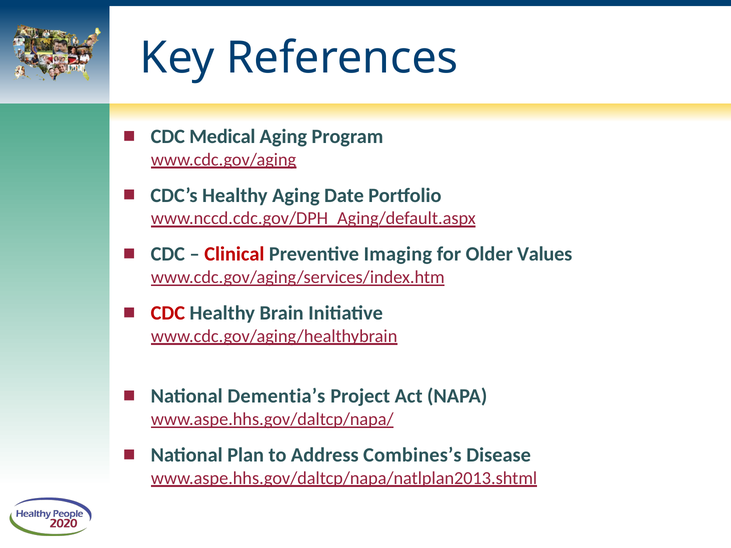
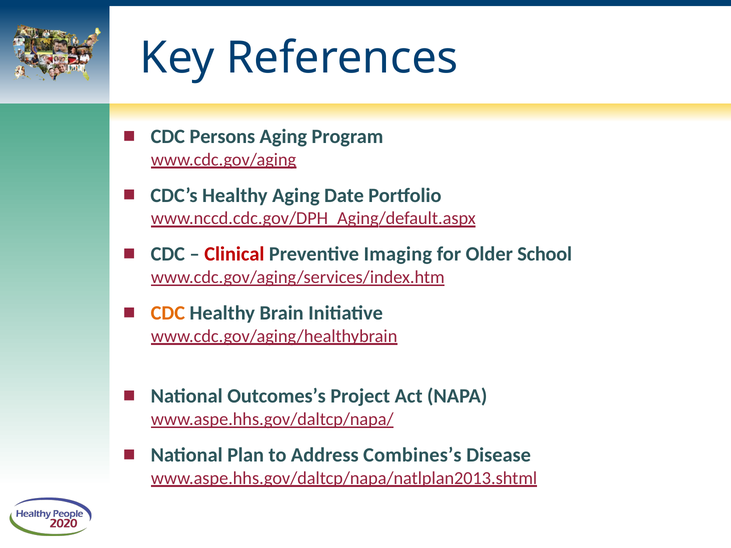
Medical: Medical -> Persons
Values: Values -> School
CDC at (168, 313) colour: red -> orange
Dementia’s: Dementia’s -> Outcomes’s
